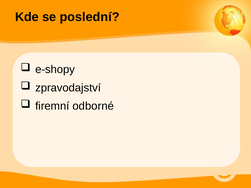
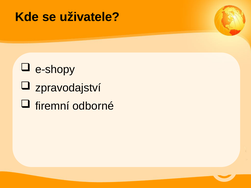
poslední: poslední -> uživatele
